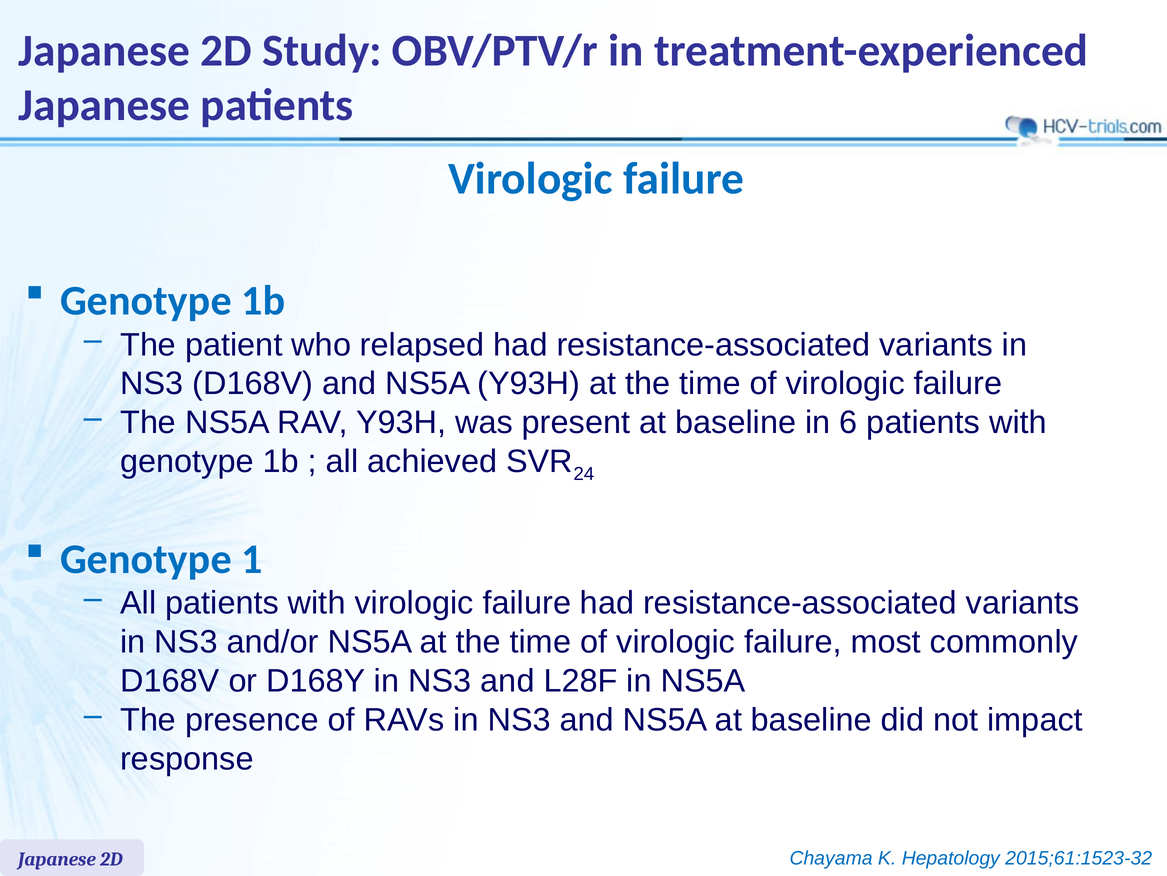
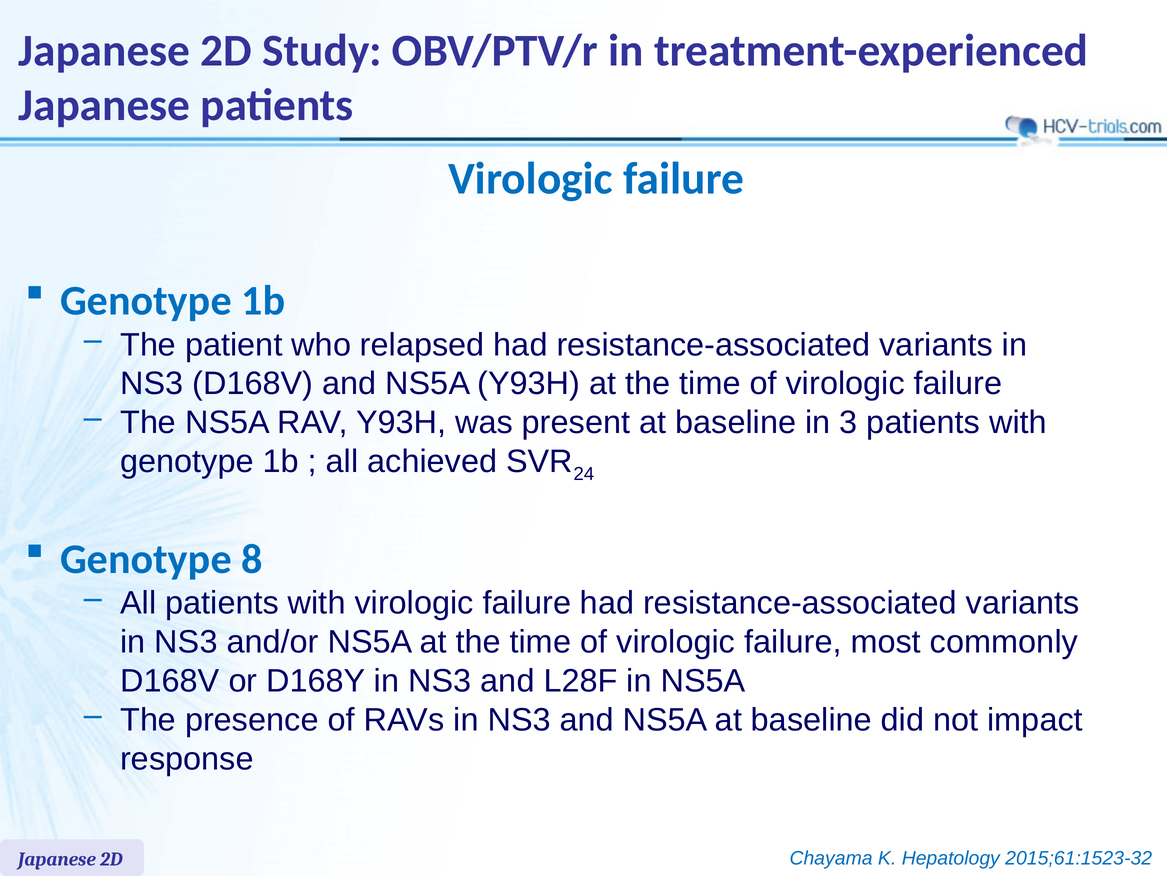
6: 6 -> 3
1: 1 -> 8
